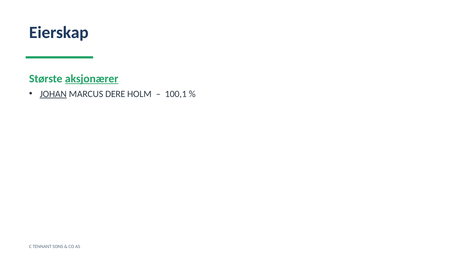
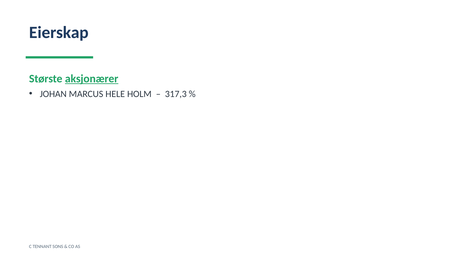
JOHAN underline: present -> none
DERE: DERE -> HELE
100,1: 100,1 -> 317,3
